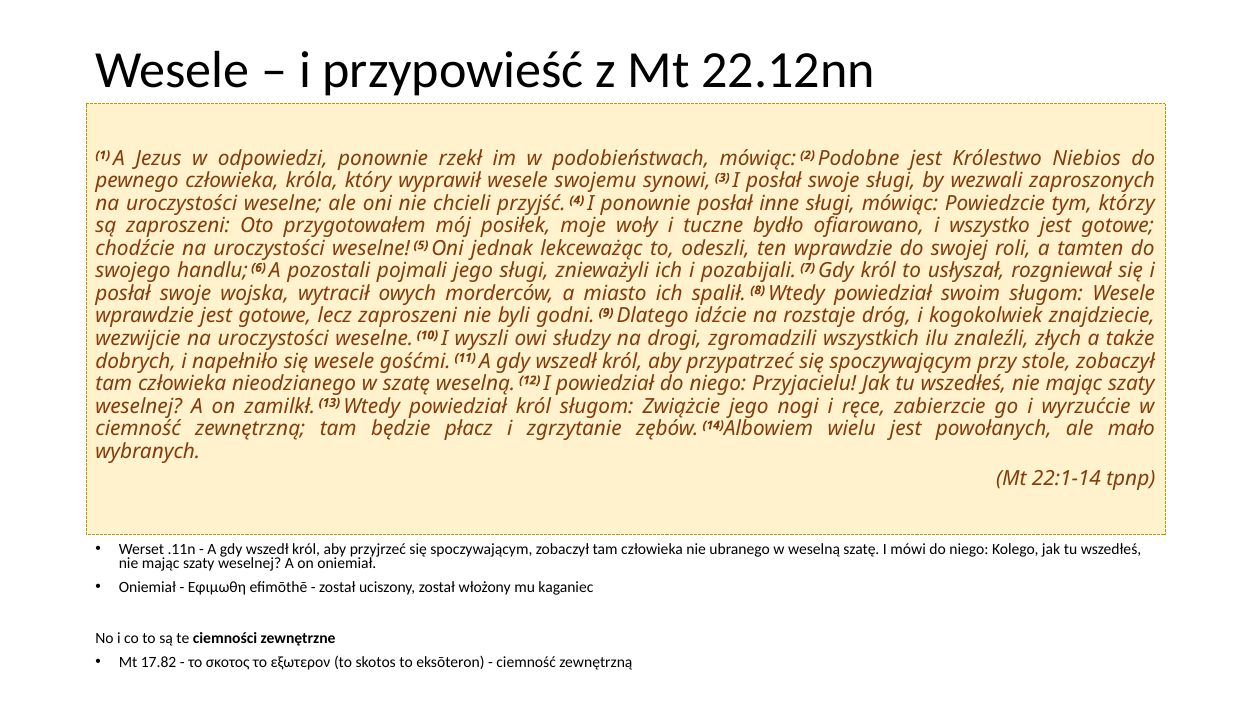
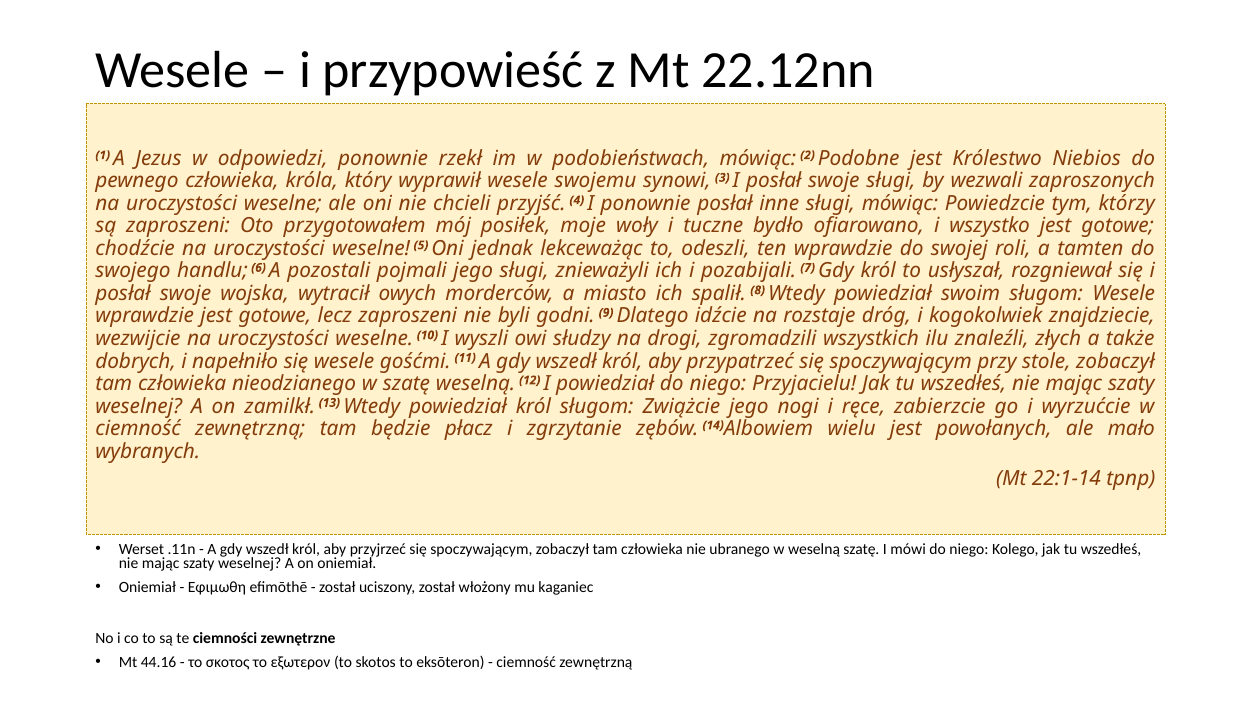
17.82: 17.82 -> 44.16
